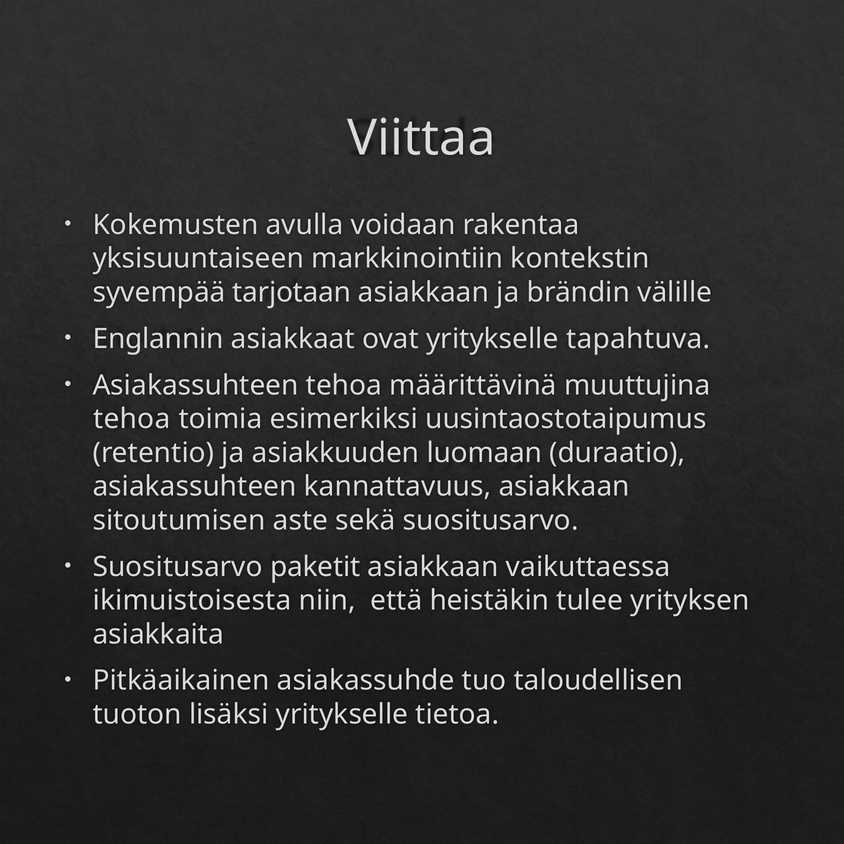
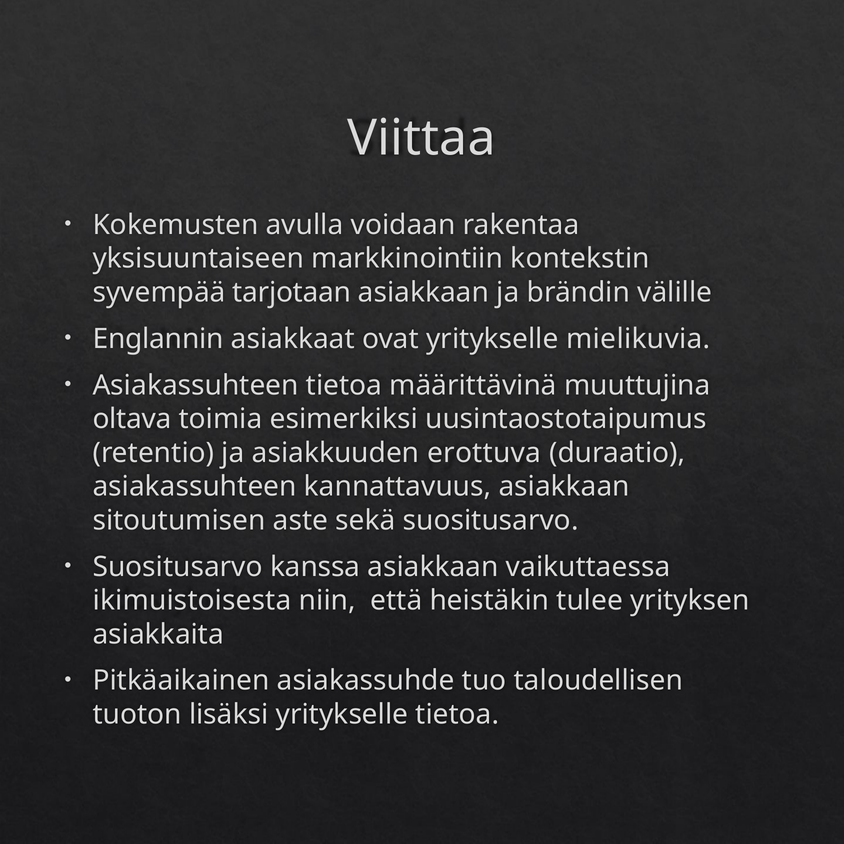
tapahtuva: tapahtuva -> mielikuvia
Asiakassuhteen tehoa: tehoa -> tietoa
tehoa at (132, 419): tehoa -> oltava
luomaan: luomaan -> erottuva
paketit: paketit -> kanssa
